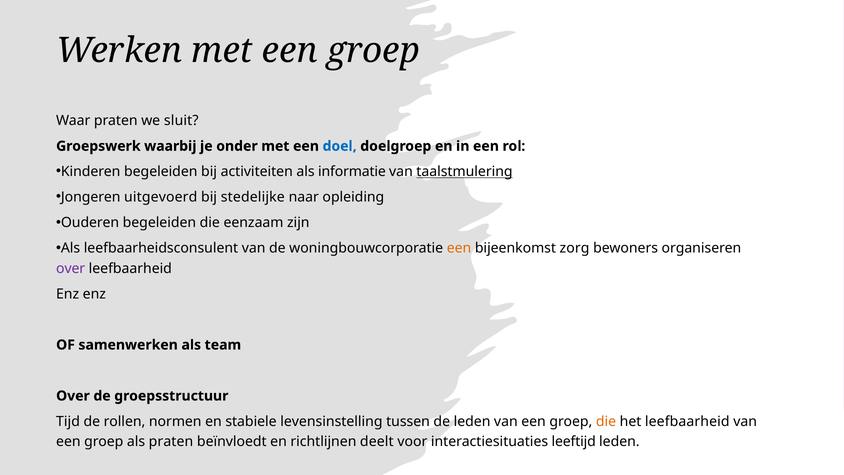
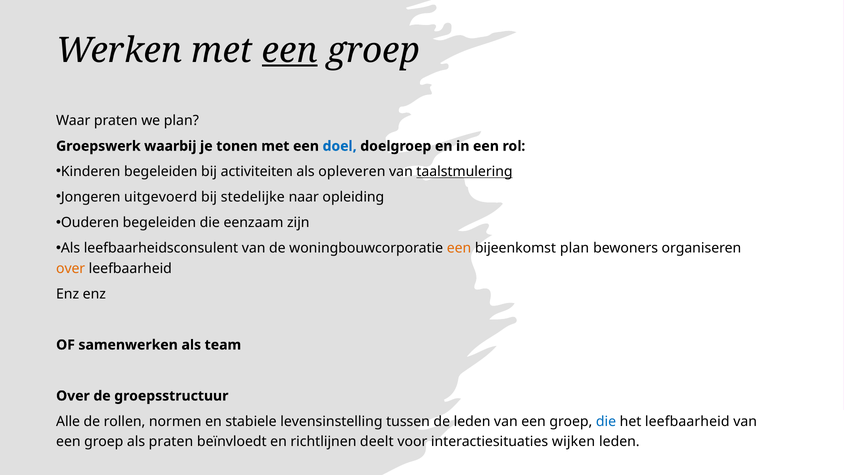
een at (290, 50) underline: none -> present
we sluit: sluit -> plan
onder: onder -> tonen
informatie: informatie -> opleveren
bijeenkomst zorg: zorg -> plan
over at (71, 268) colour: purple -> orange
Tijd: Tijd -> Alle
die at (606, 421) colour: orange -> blue
leeftijd: leeftijd -> wijken
